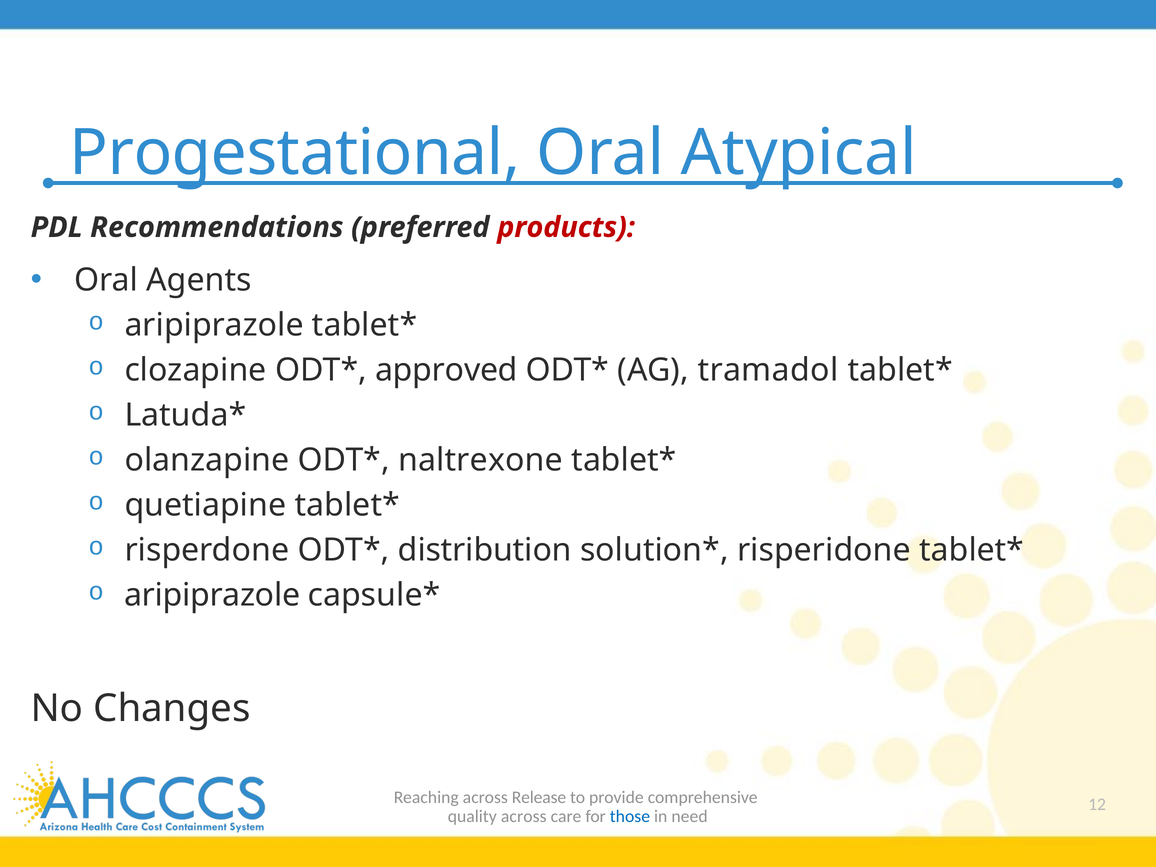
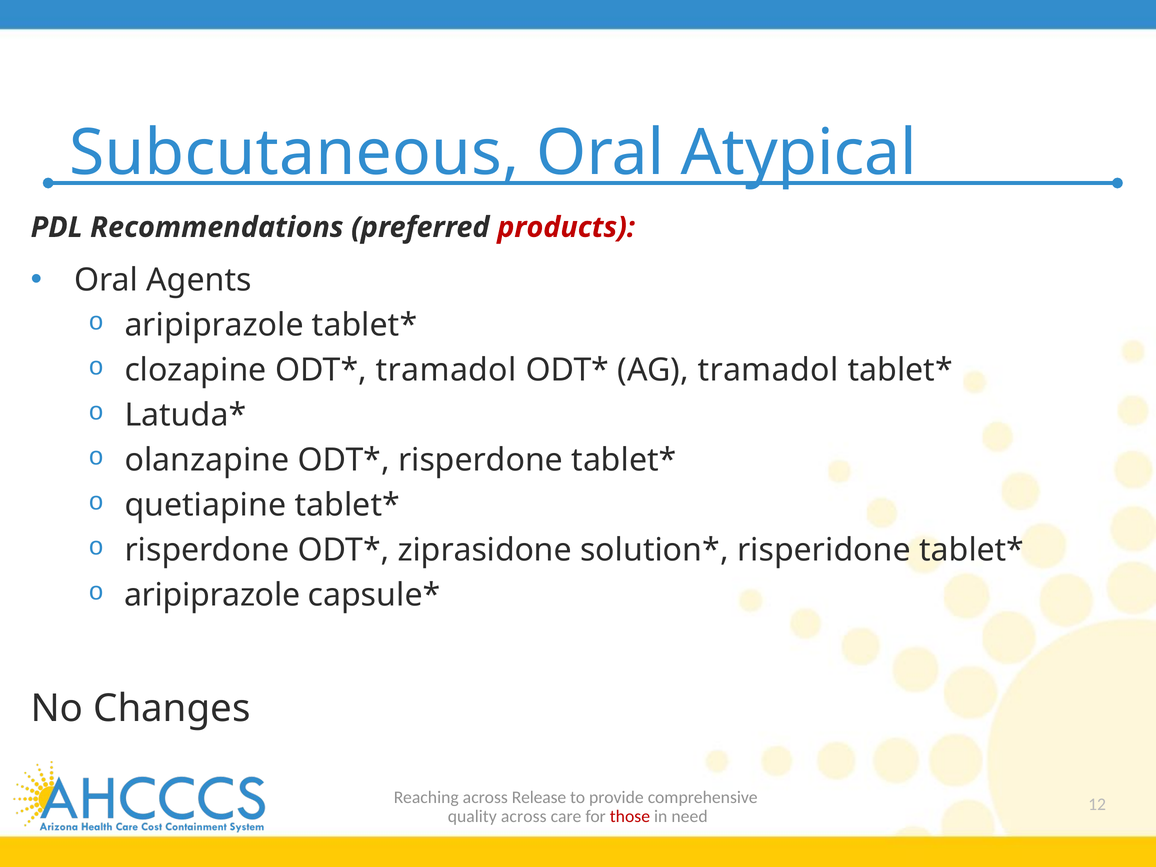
Progestational: Progestational -> Subcutaneous
approved at (446, 370): approved -> tramadol
naltrexone at (480, 460): naltrexone -> risperdone
distribution: distribution -> ziprasidone
those colour: blue -> red
